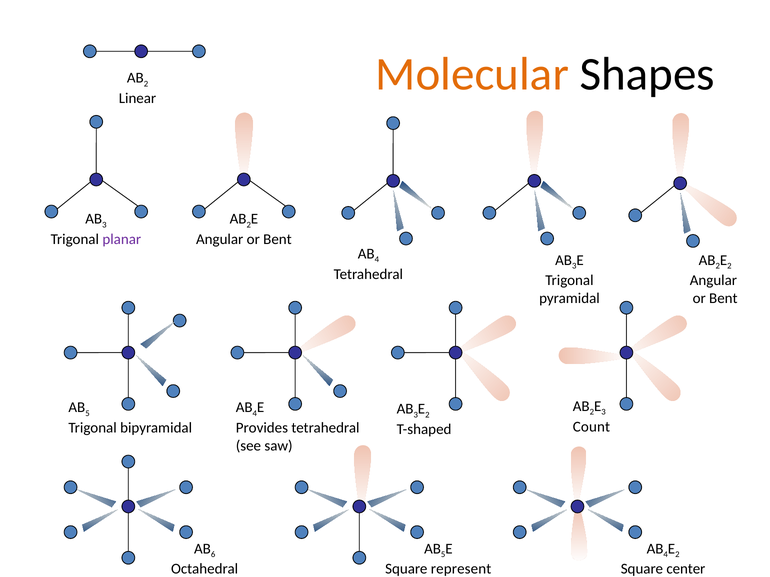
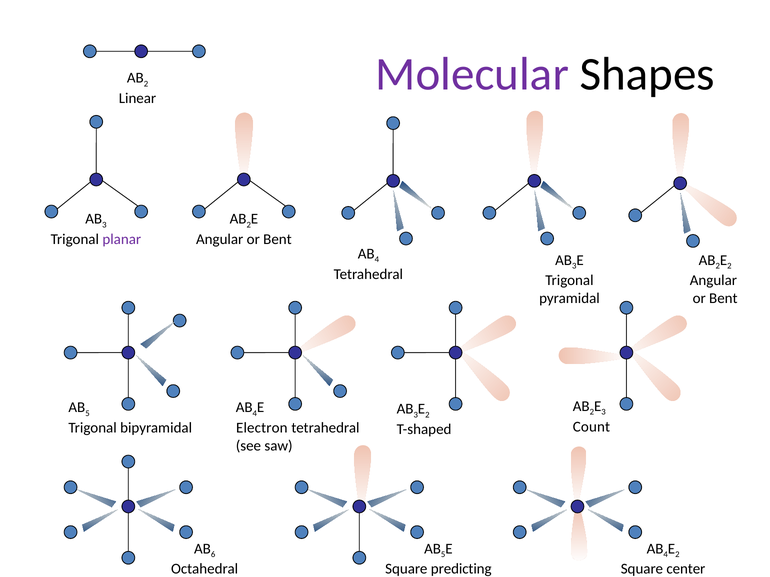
Molecular colour: orange -> purple
Provides: Provides -> Electron
represent: represent -> predicting
